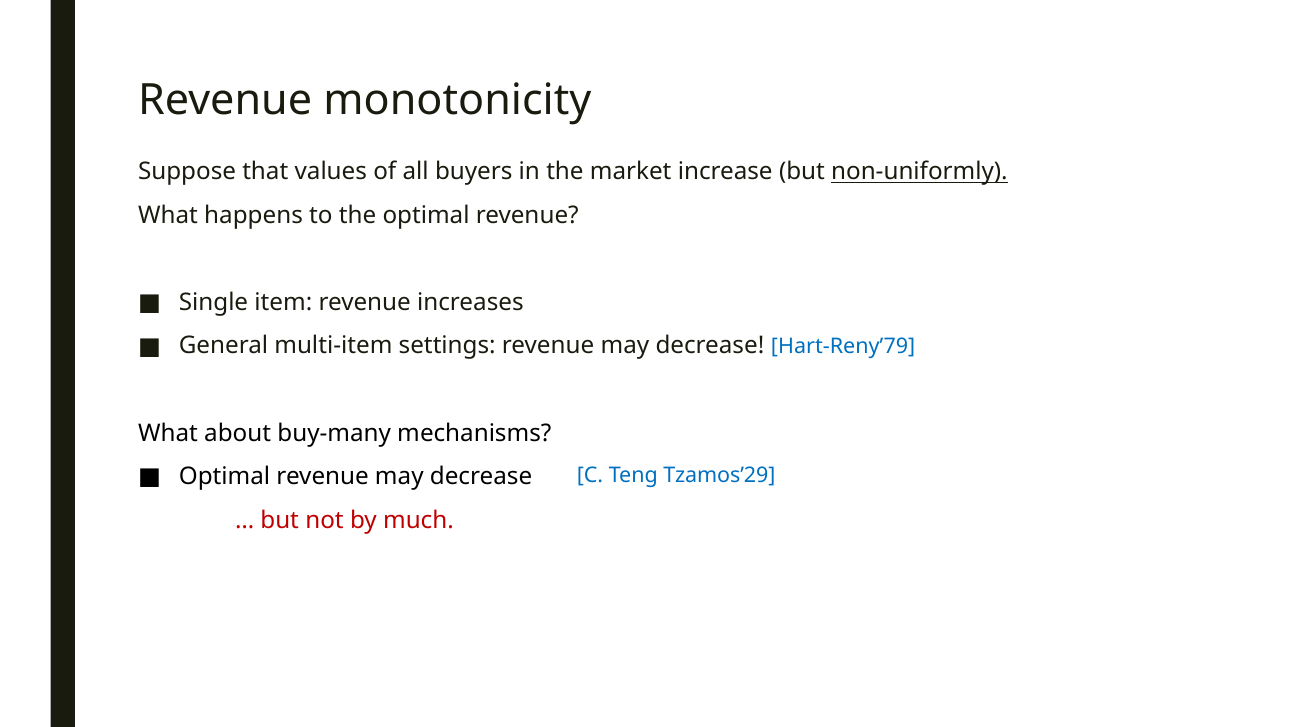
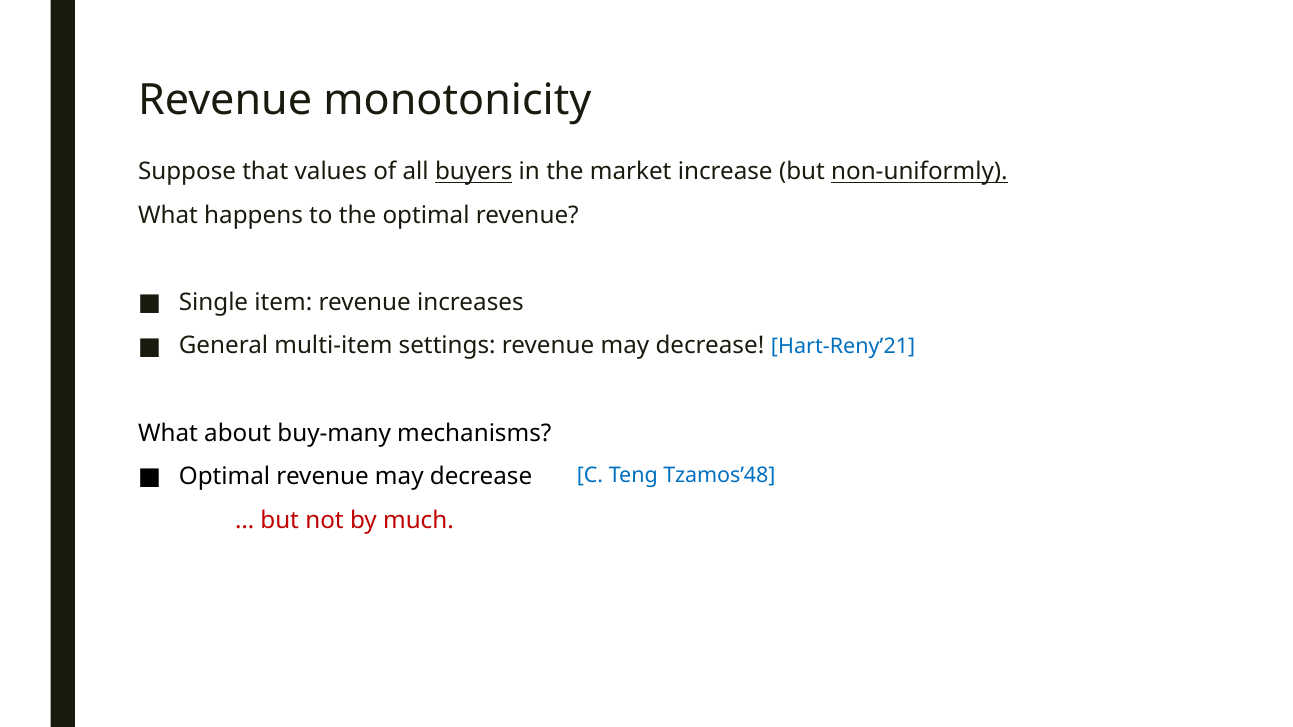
buyers underline: none -> present
Hart-Reny’79: Hart-Reny’79 -> Hart-Reny’21
Tzamos’29: Tzamos’29 -> Tzamos’48
